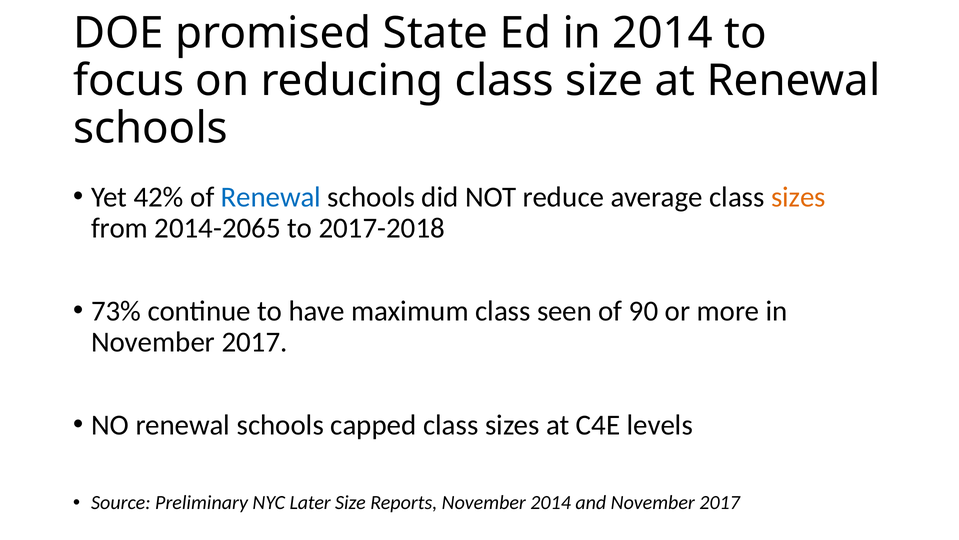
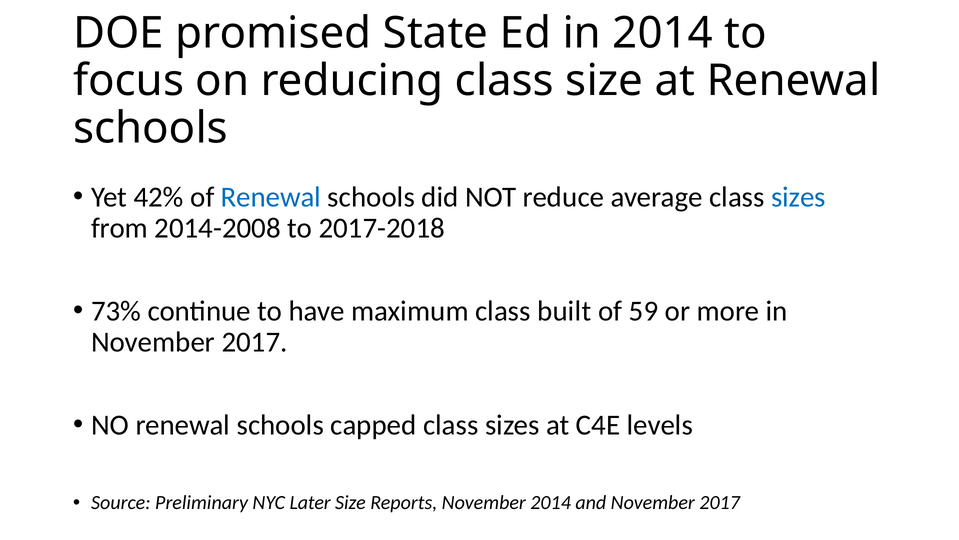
sizes at (798, 197) colour: orange -> blue
2014-2065: 2014-2065 -> 2014-2008
seen: seen -> built
90: 90 -> 59
